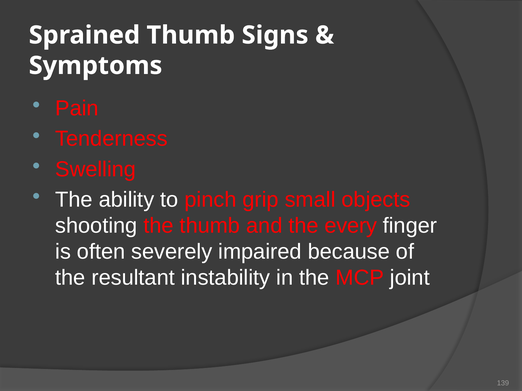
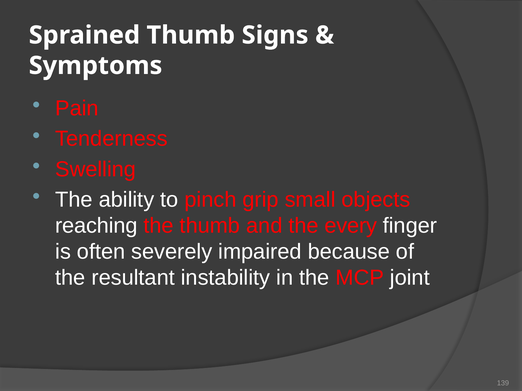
shooting: shooting -> reaching
